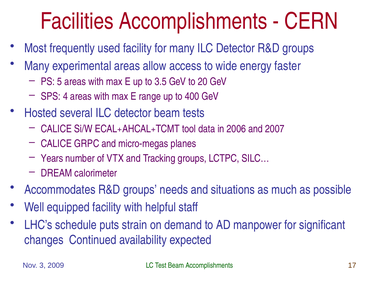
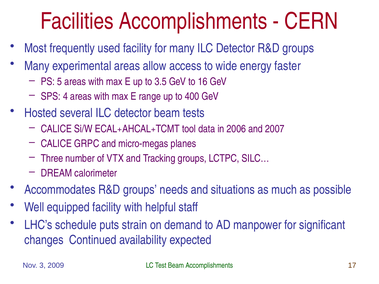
20: 20 -> 16
Years: Years -> Three
